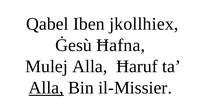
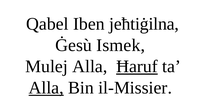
jkollhiex: jkollhiex -> jeħtiġilna
Ħafna: Ħafna -> Ismek
Ħaruf underline: none -> present
